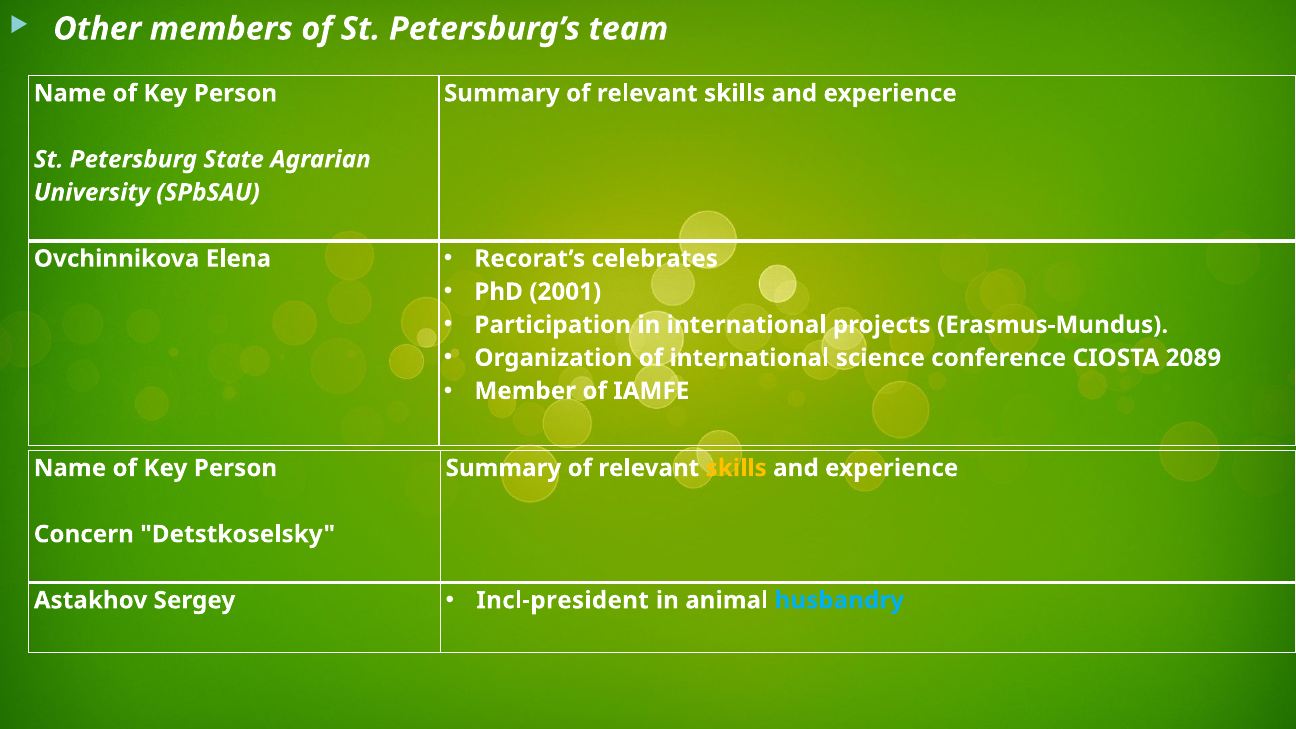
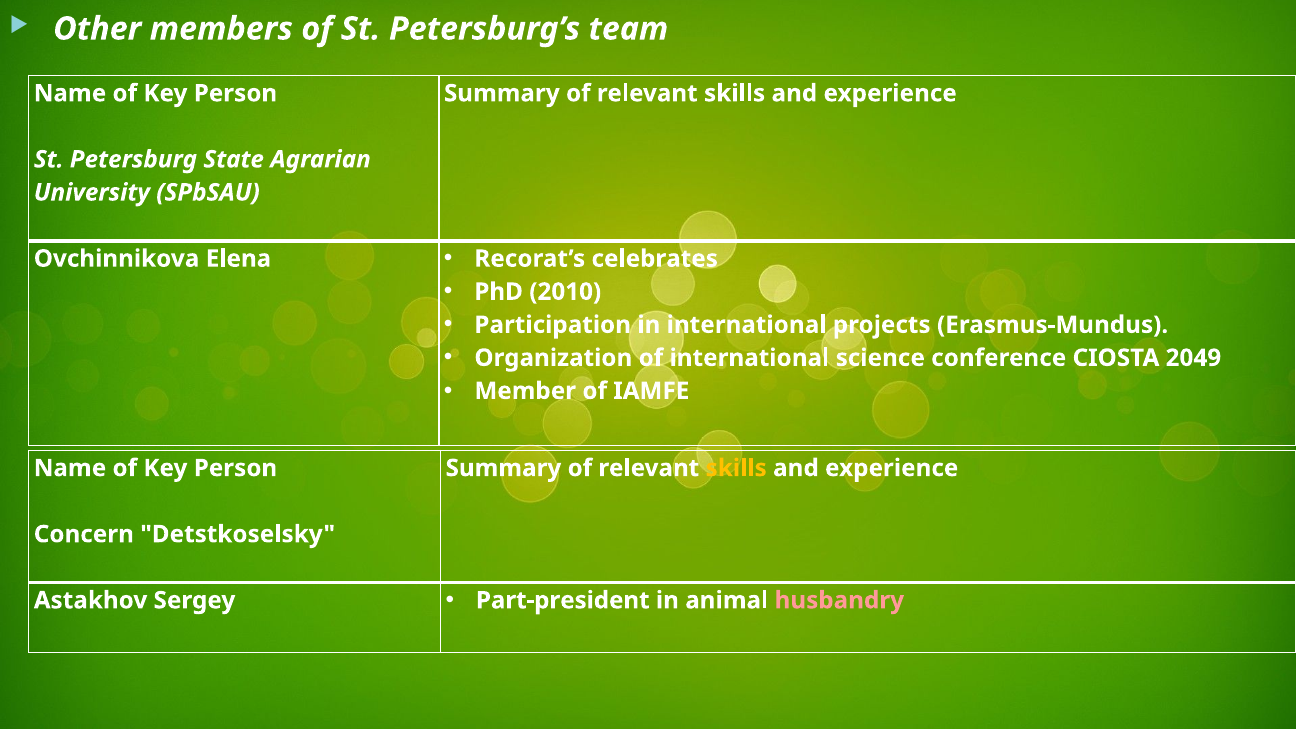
2001: 2001 -> 2010
2089: 2089 -> 2049
Incl-president: Incl-president -> Part-president
husbandry colour: light blue -> pink
